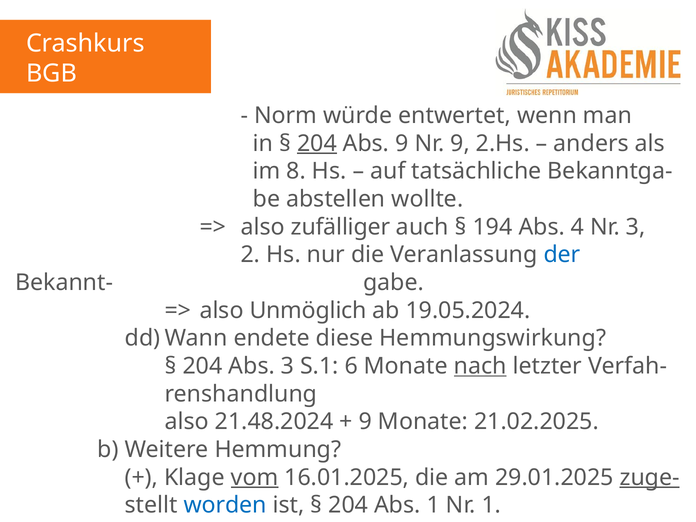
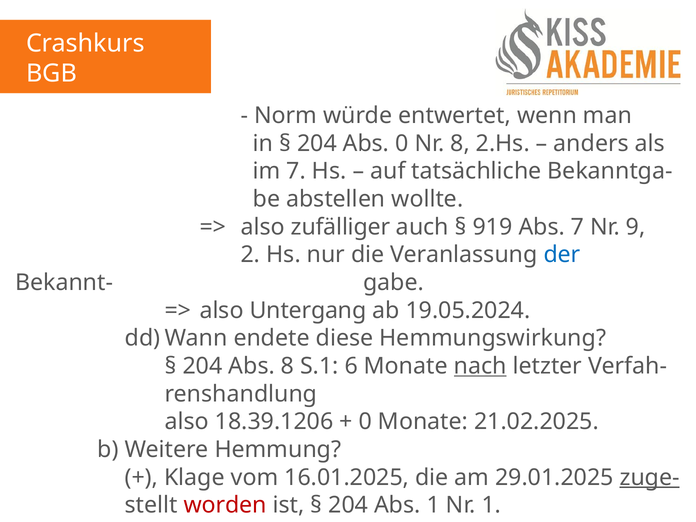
204 at (317, 143) underline: present -> none
Abs 9: 9 -> 0
Nr 9: 9 -> 8
im 8: 8 -> 7
194: 194 -> 919
Abs 4: 4 -> 7
Nr 3: 3 -> 9
Unmöglich: Unmöglich -> Untergang
Abs 3: 3 -> 8
21.48.2024: 21.48.2024 -> 18.39.1206
9 at (365, 422): 9 -> 0
vom underline: present -> none
worden colour: blue -> red
